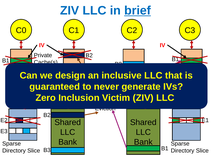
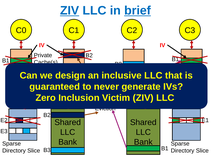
ZIV at (70, 11) underline: none -> present
